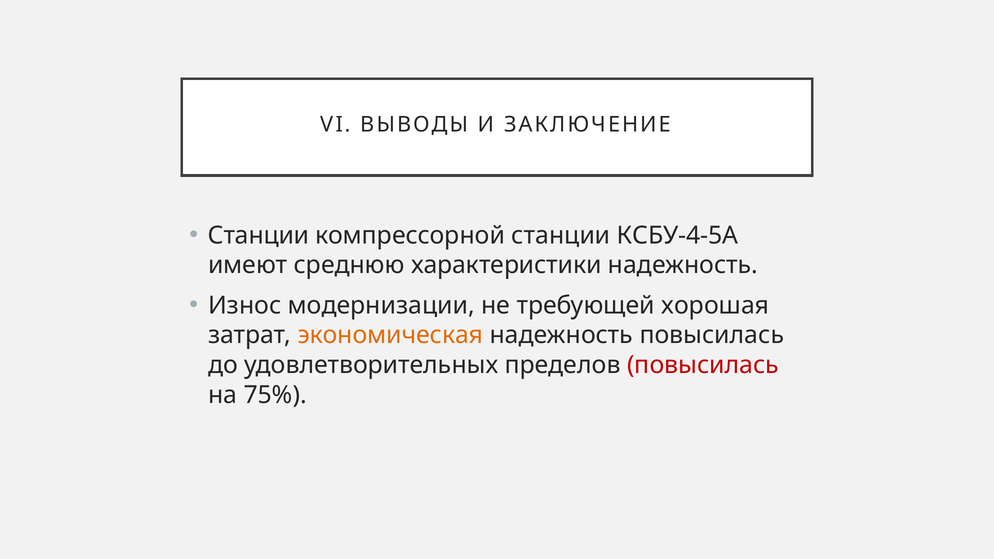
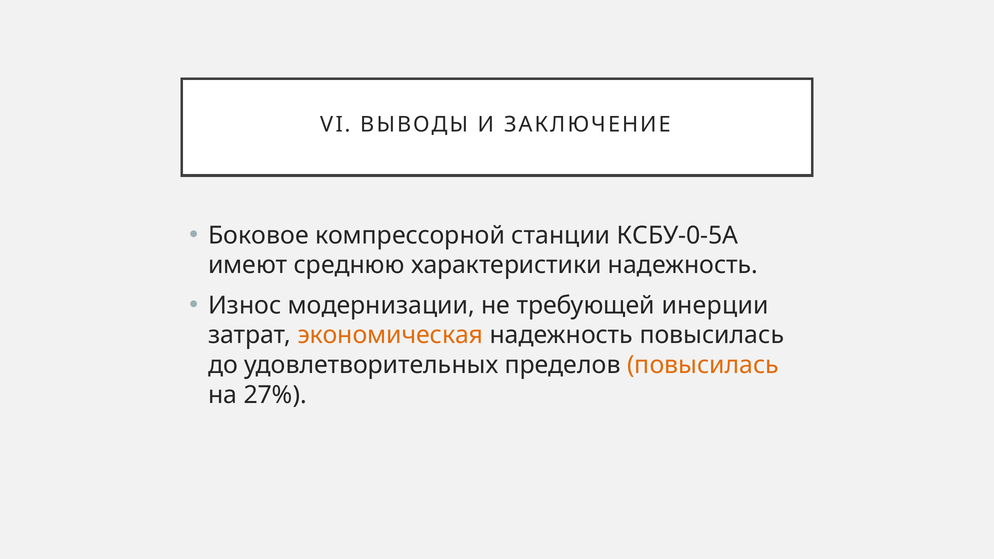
Станции at (259, 235): Станции -> Боковое
КСБУ-4-5А: КСБУ-4-5А -> КСБУ-0-5А
хорошая: хорошая -> инерции
повысилась at (703, 365) colour: red -> orange
75%: 75% -> 27%
